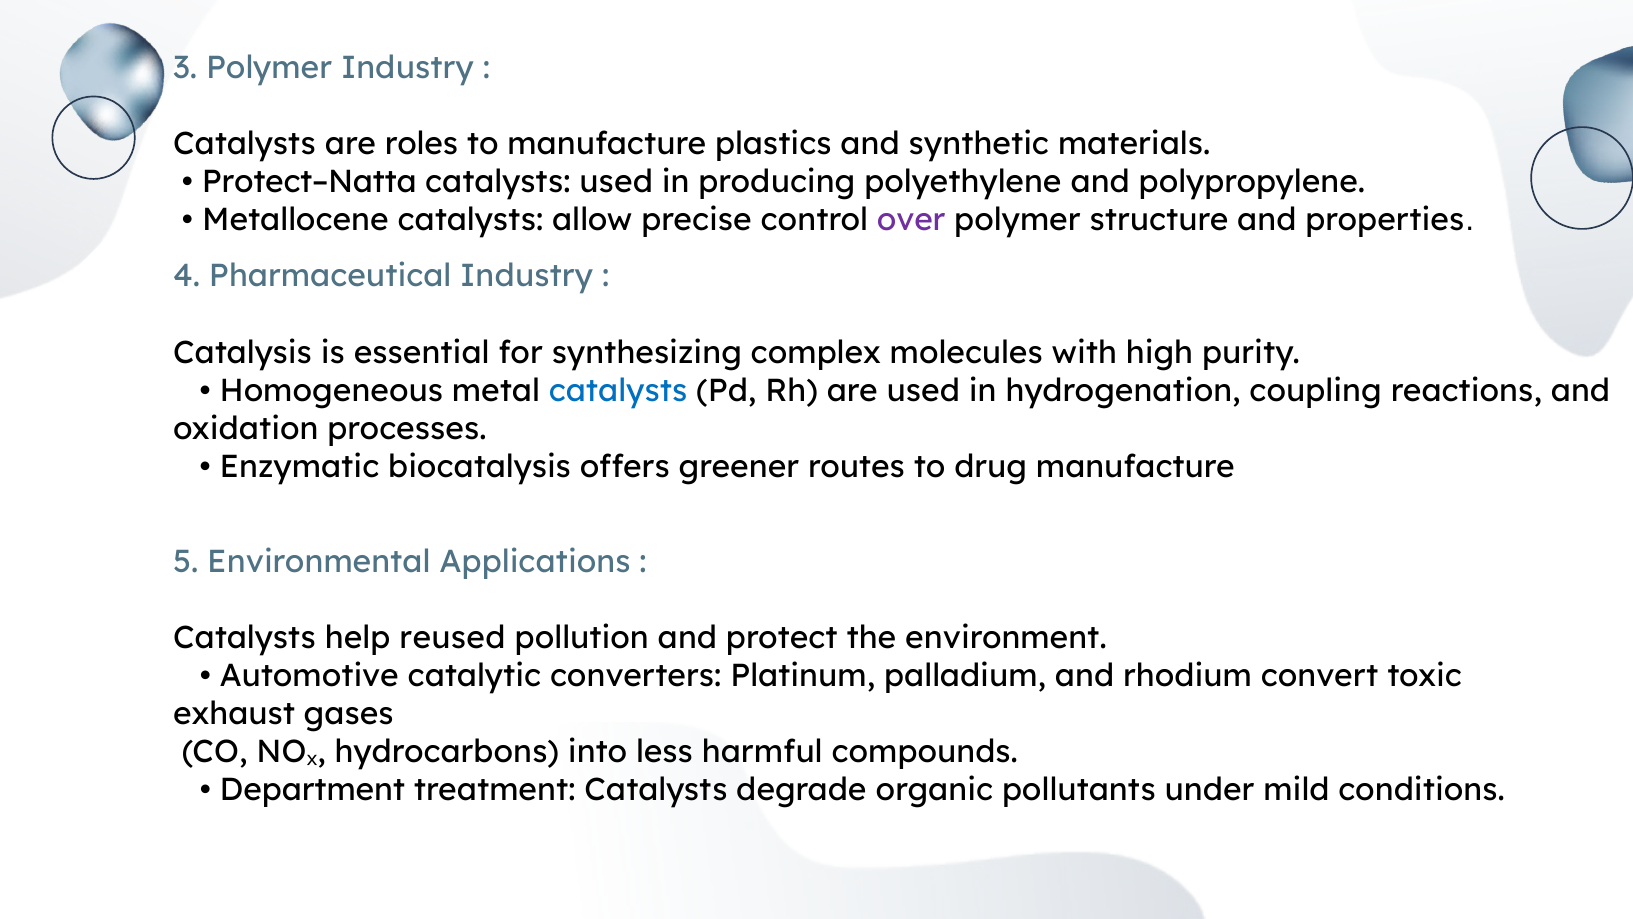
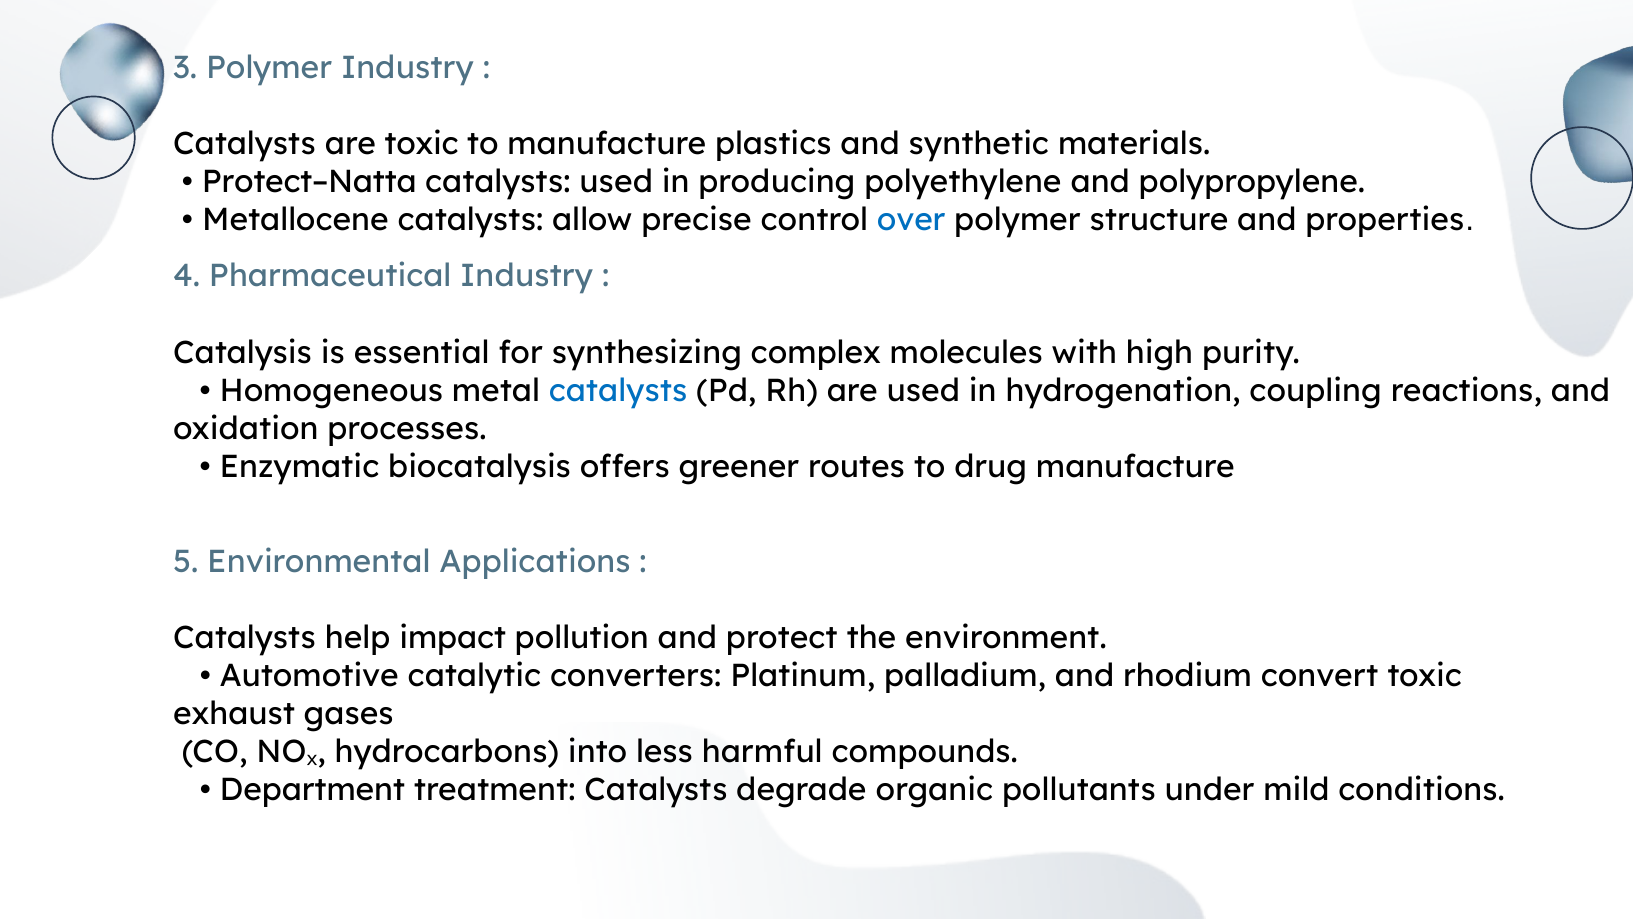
are roles: roles -> toxic
over colour: purple -> blue
reused: reused -> impact
